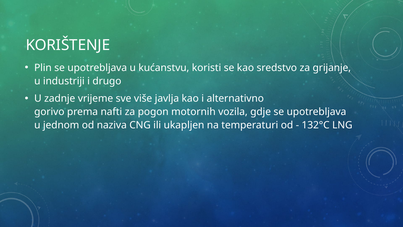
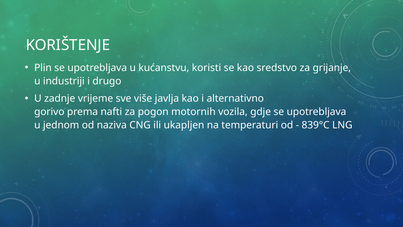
132°C: 132°C -> 839°C
